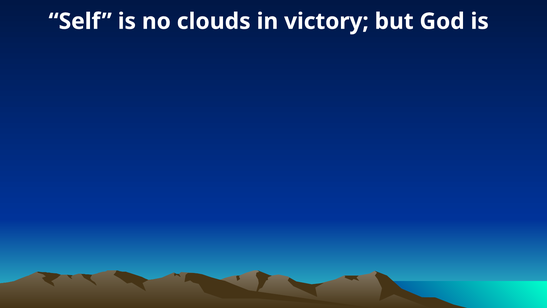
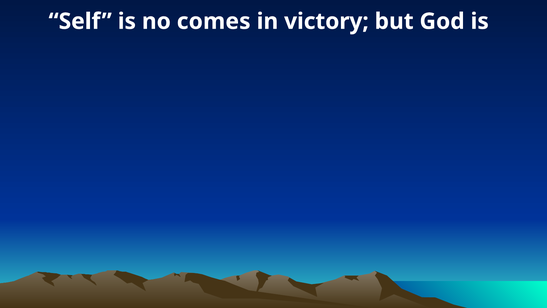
clouds: clouds -> comes
